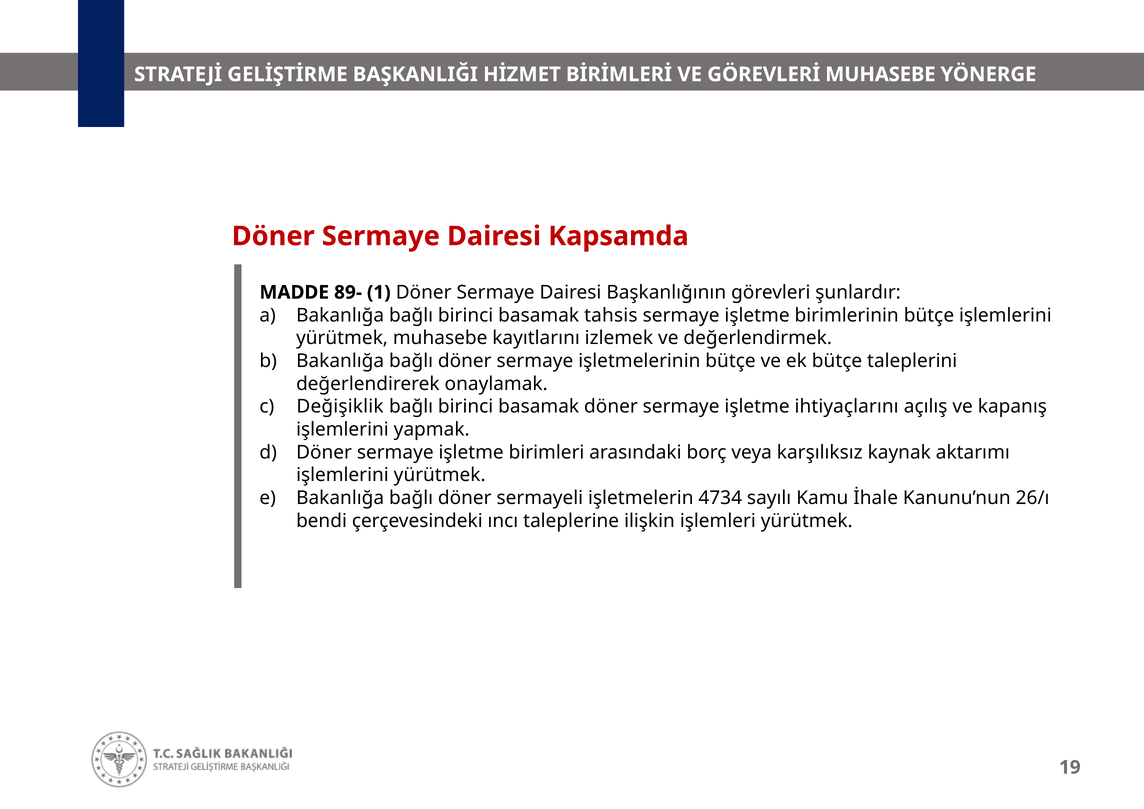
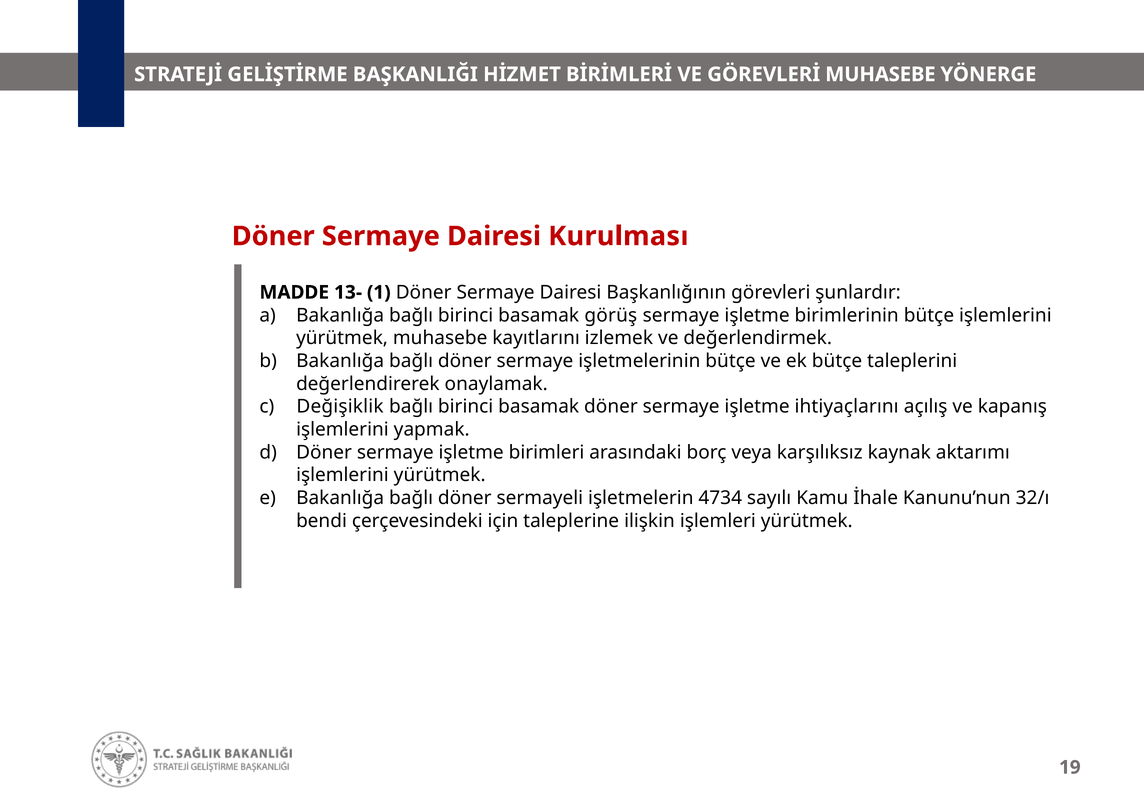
Kapsamda: Kapsamda -> Kurulması
89-: 89- -> 13-
tahsis: tahsis -> görüş
26/ı: 26/ı -> 32/ı
ıncı: ıncı -> için
